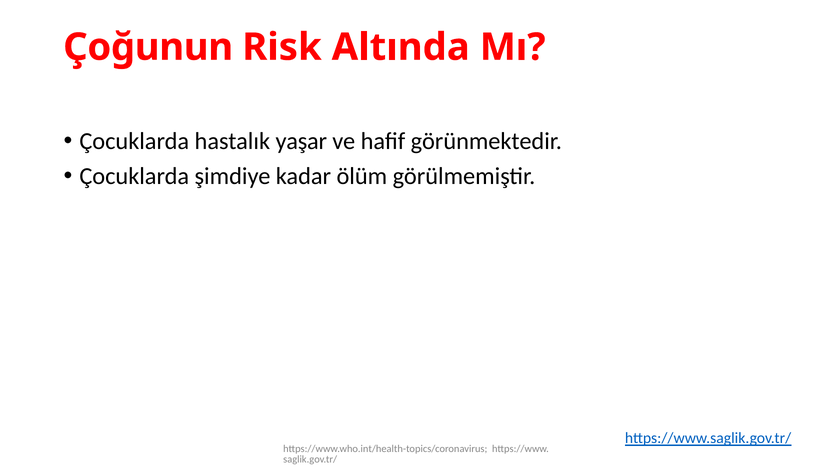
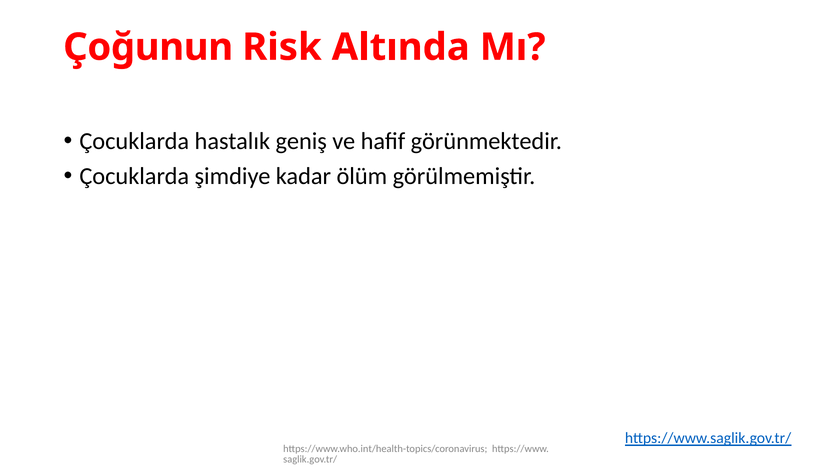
yaşar: yaşar -> geniş
